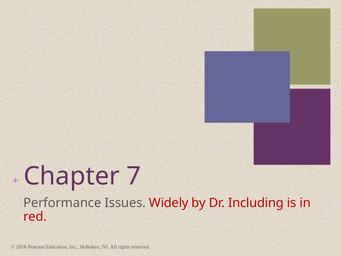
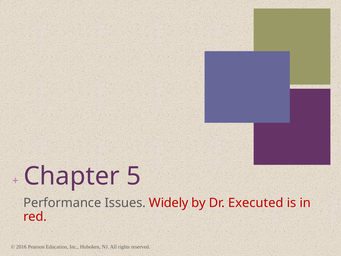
7: 7 -> 5
Including: Including -> Executed
